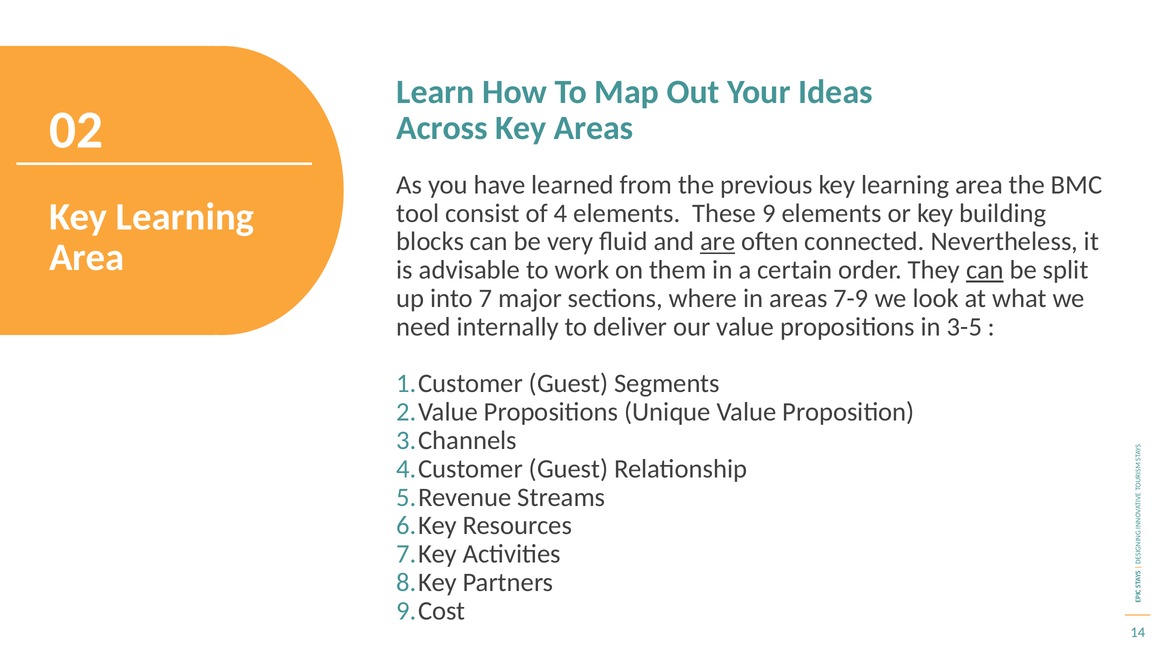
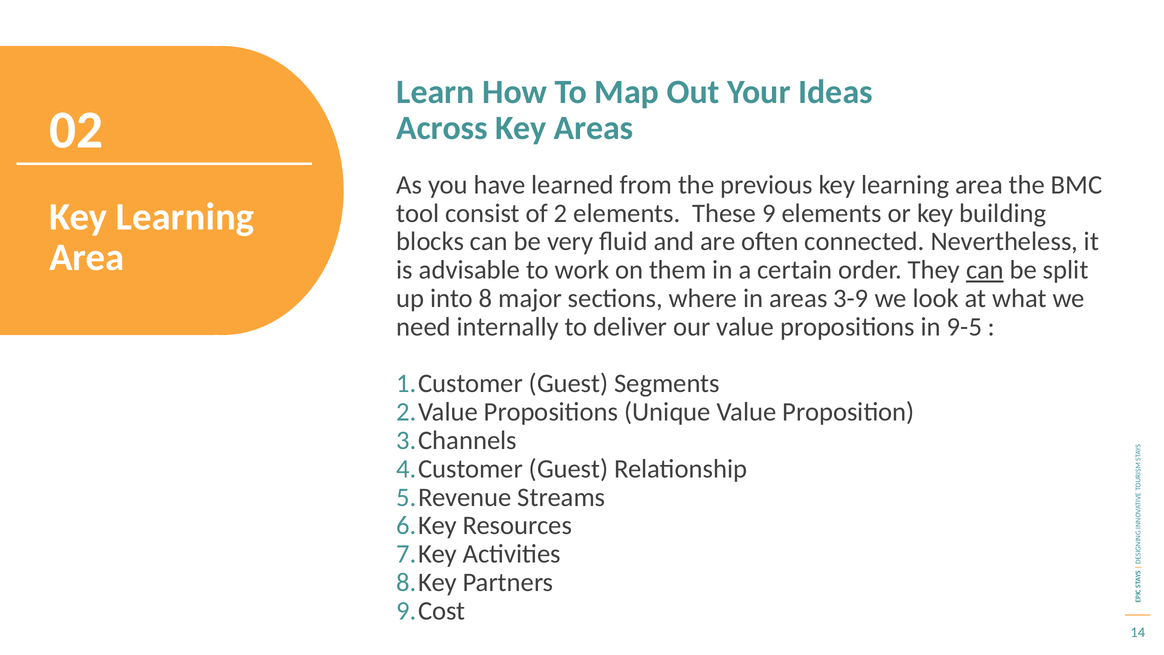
4: 4 -> 2
are underline: present -> none
7: 7 -> 8
7-9: 7-9 -> 3-9
3-5: 3-5 -> 9-5
